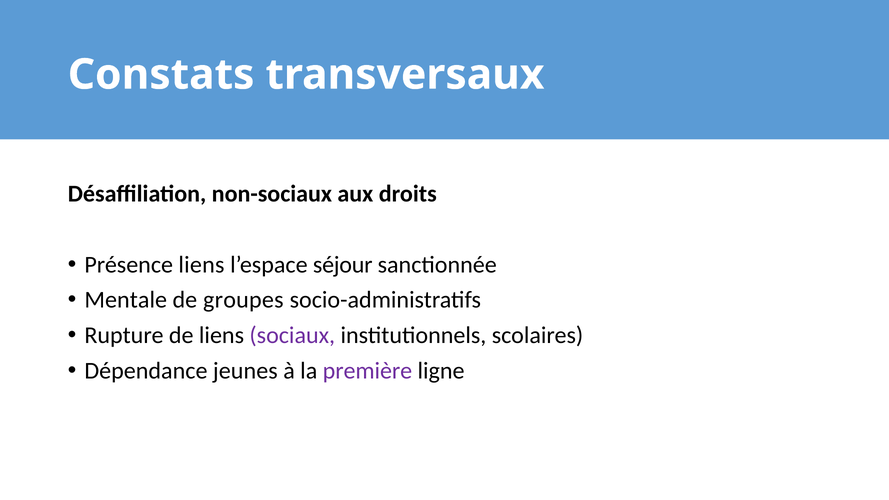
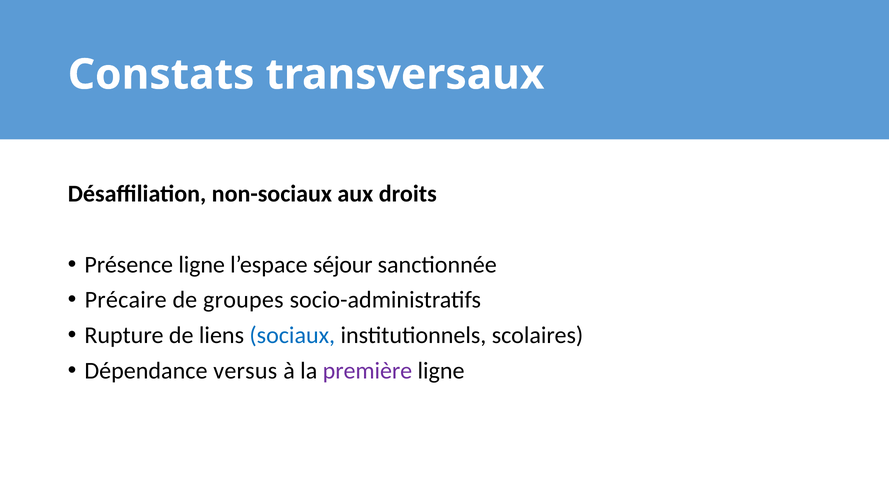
Présence liens: liens -> ligne
Mentale: Mentale -> Précaire
sociaux colour: purple -> blue
jeunes: jeunes -> versus
